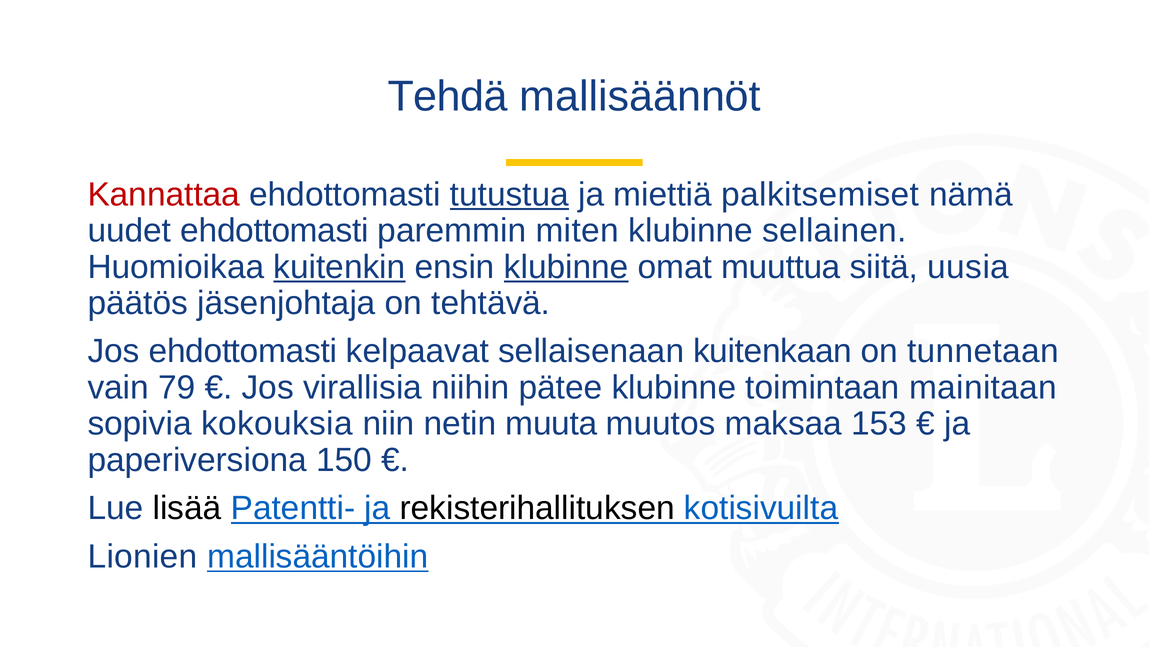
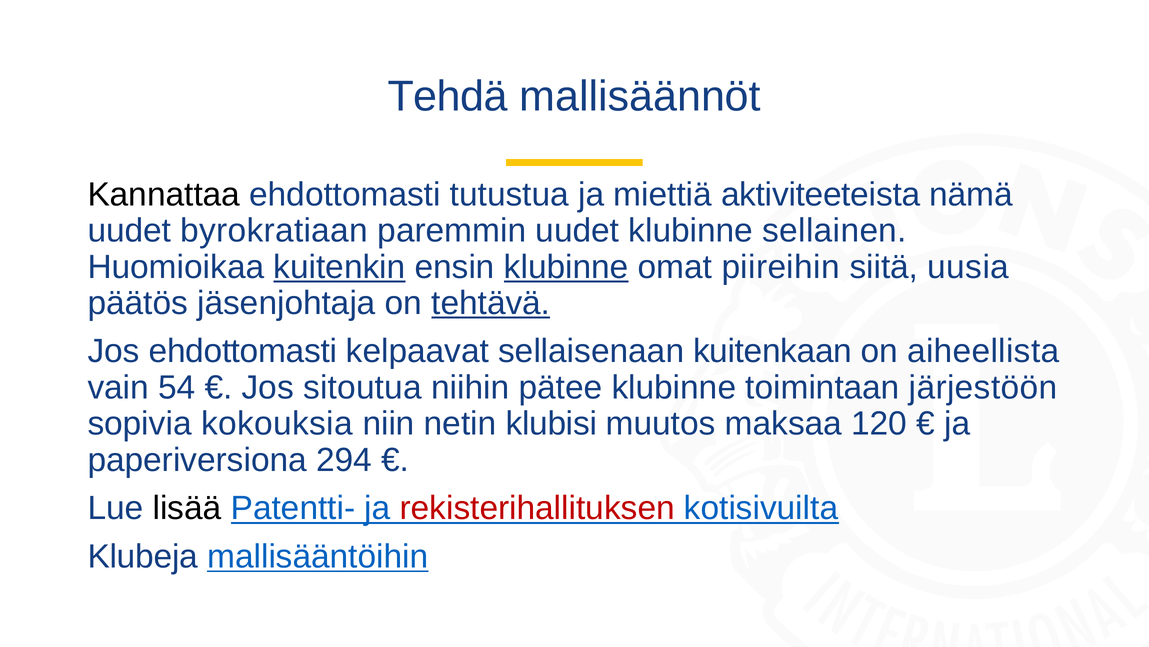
Kannattaa colour: red -> black
tutustua underline: present -> none
palkitsemiset: palkitsemiset -> aktiviteeteista
uudet ehdottomasti: ehdottomasti -> byrokratiaan
paremmin miten: miten -> uudet
muuttua: muuttua -> piireihin
tehtävä underline: none -> present
tunnetaan: tunnetaan -> aiheellista
79: 79 -> 54
virallisia: virallisia -> sitoutua
mainitaan: mainitaan -> järjestöön
muuta: muuta -> klubisi
153: 153 -> 120
150: 150 -> 294
rekisterihallituksen colour: black -> red
Lionien: Lionien -> Klubeja
